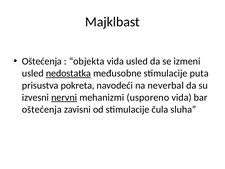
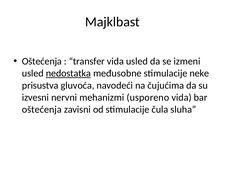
objekta: objekta -> transfer
puta: puta -> neke
pokreta: pokreta -> gluvoća
neverbal: neverbal -> čujućima
nervni underline: present -> none
